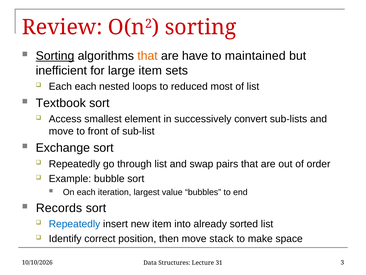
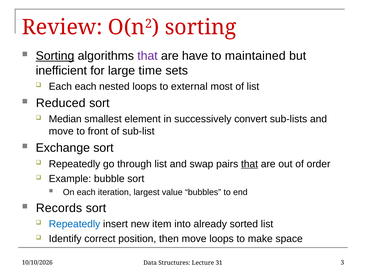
that at (148, 56) colour: orange -> purple
large item: item -> time
reduced: reduced -> external
Textbook: Textbook -> Reduced
Access: Access -> Median
that at (250, 164) underline: none -> present
move stack: stack -> loops
